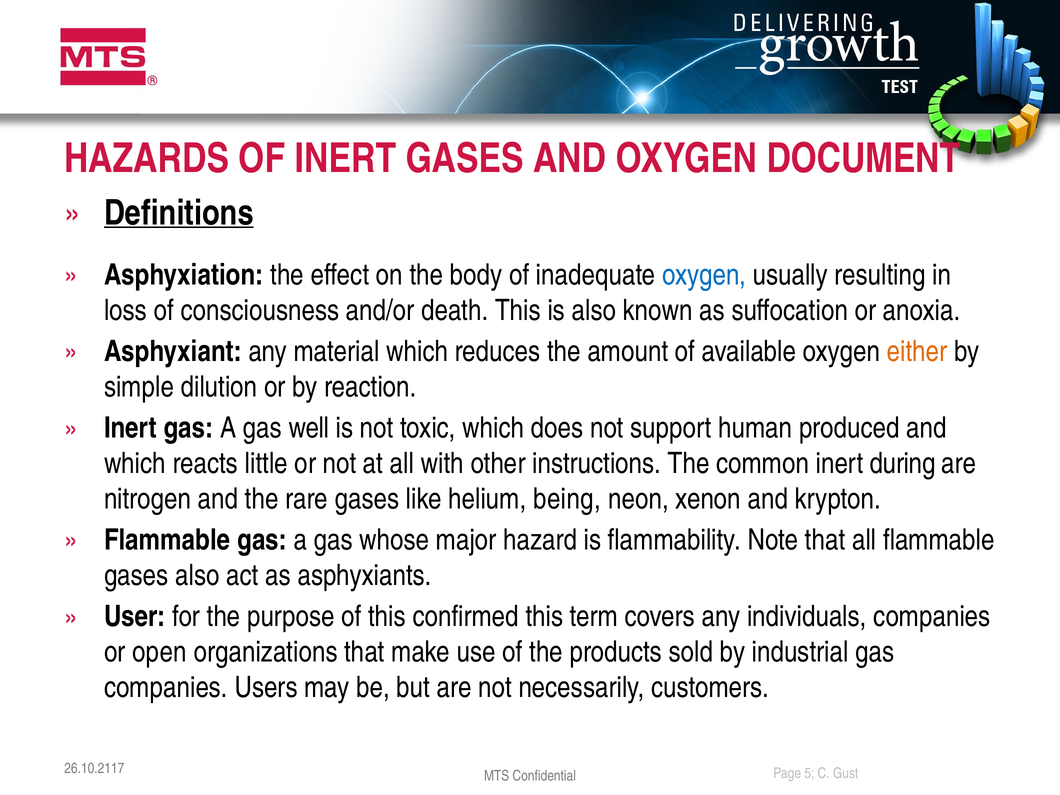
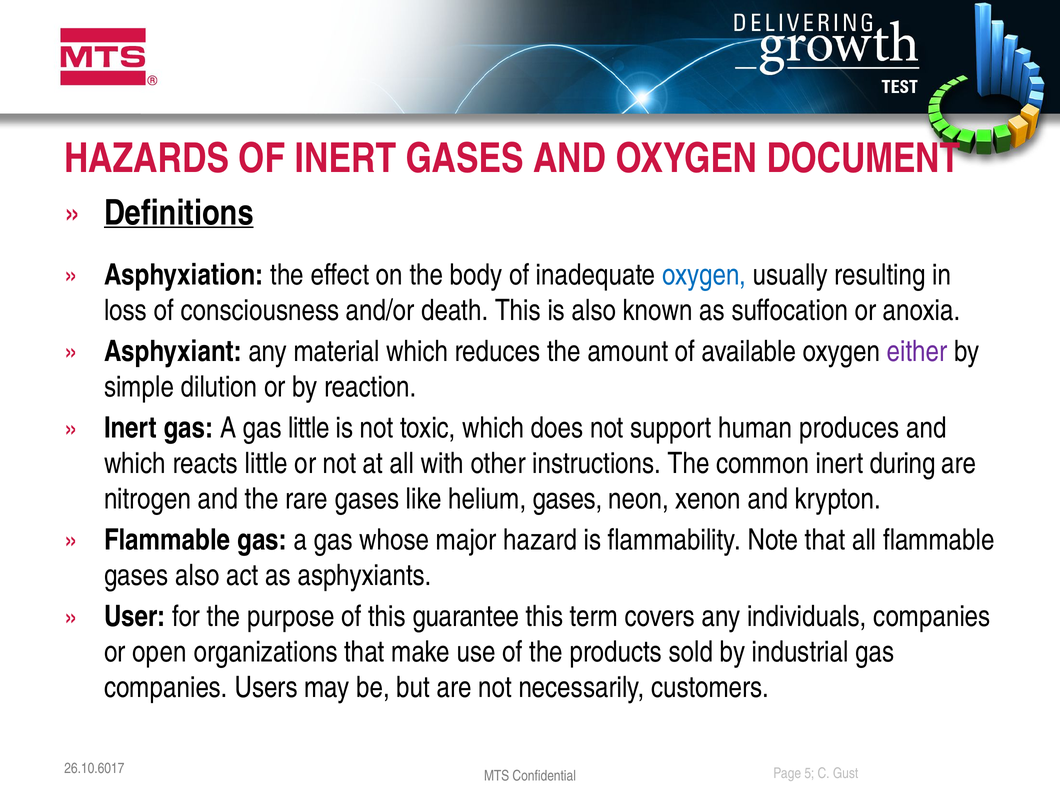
either colour: orange -> purple
gas well: well -> little
produced: produced -> produces
helium being: being -> gases
confirmed: confirmed -> guarantee
26.10.2117: 26.10.2117 -> 26.10.6017
